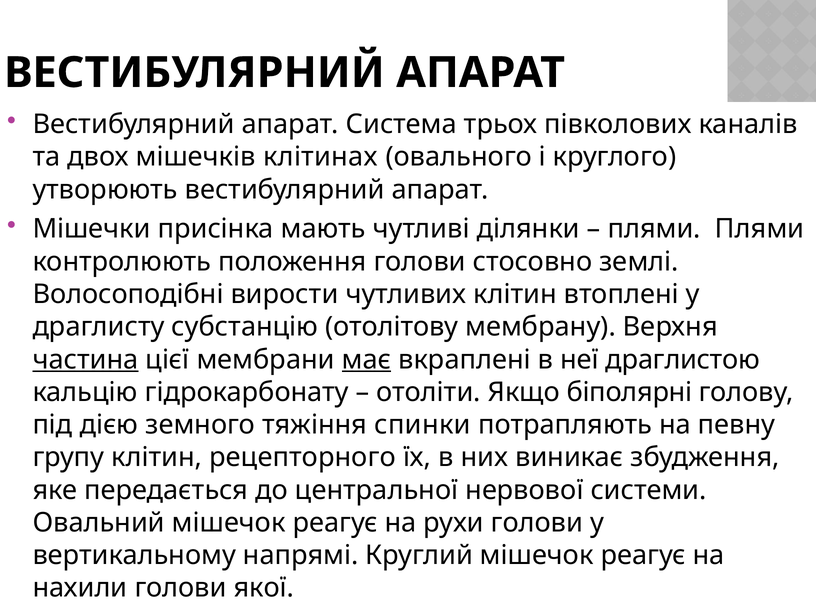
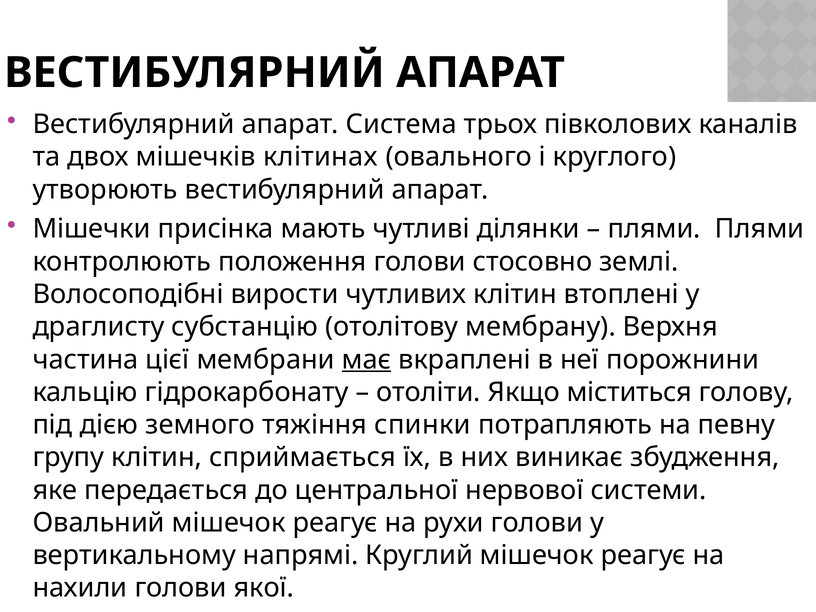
частина underline: present -> none
драглистою: драглистою -> порожнини
біполярні: біполярні -> міститься
рецепторного: рецепторного -> сприймається
